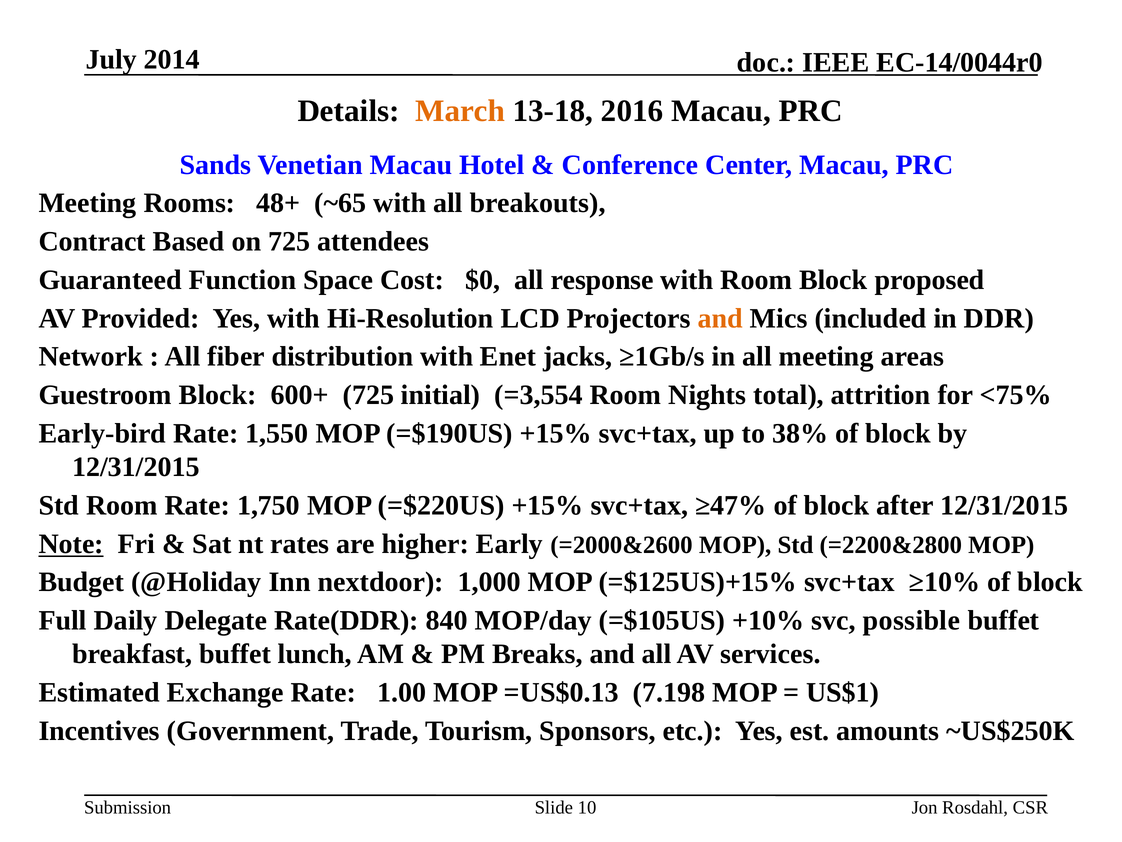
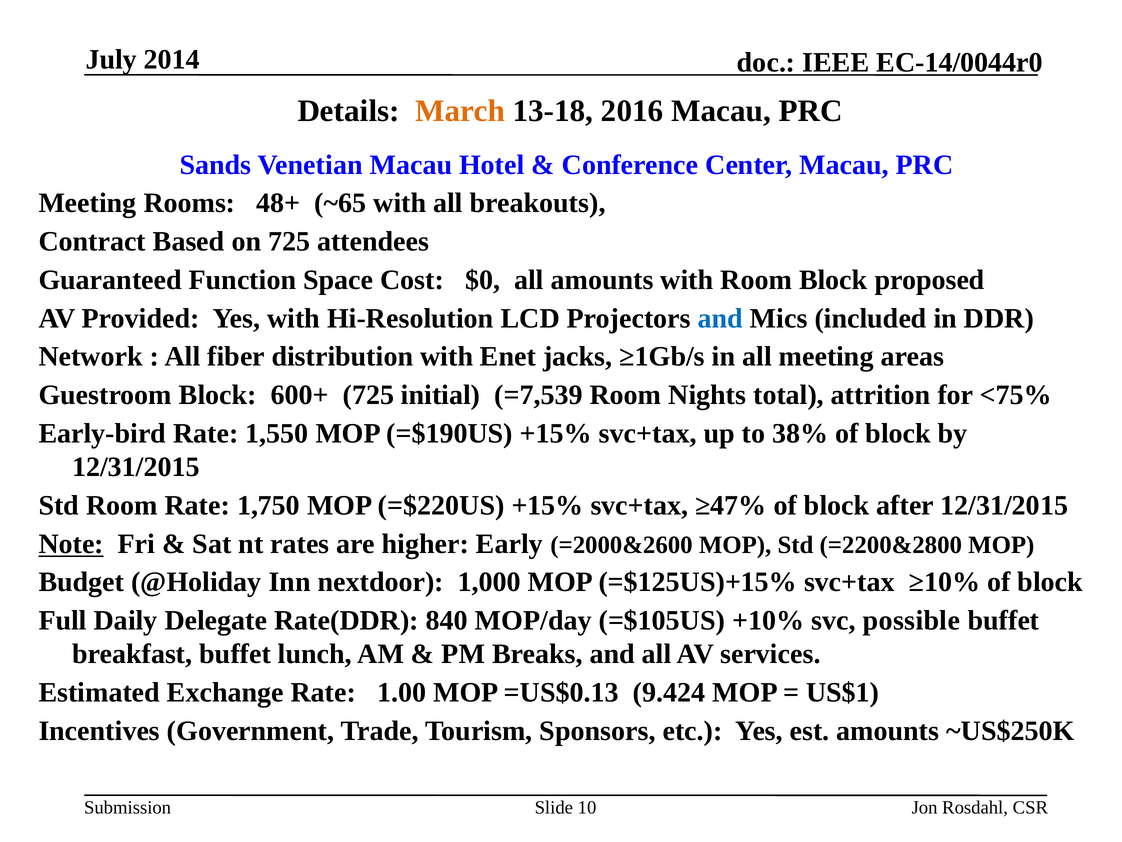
all response: response -> amounts
and at (720, 318) colour: orange -> blue
=3,554: =3,554 -> =7,539
7.198: 7.198 -> 9.424
